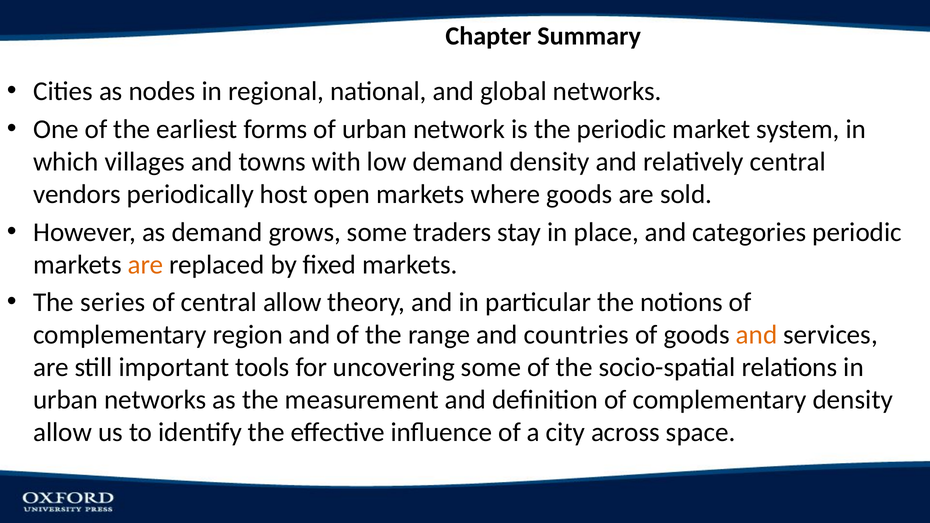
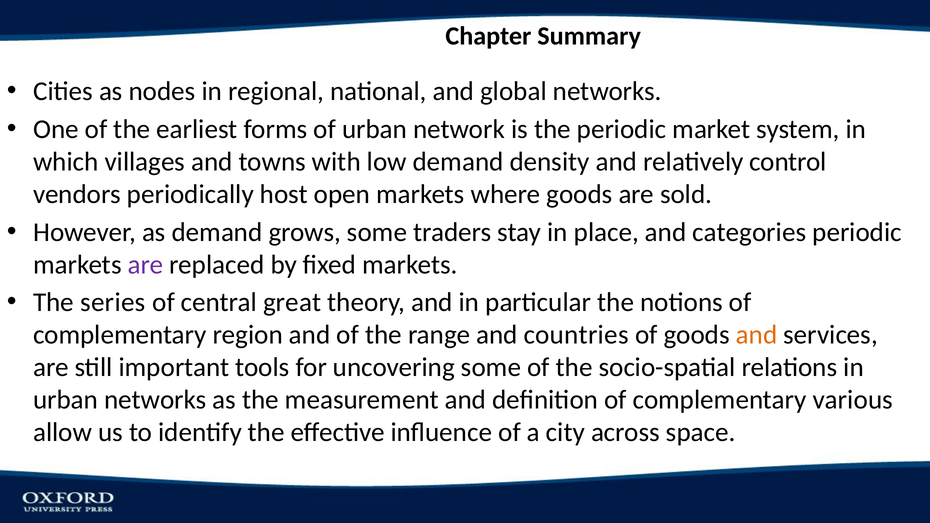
relatively central: central -> control
are at (146, 265) colour: orange -> purple
central allow: allow -> great
complementary density: density -> various
